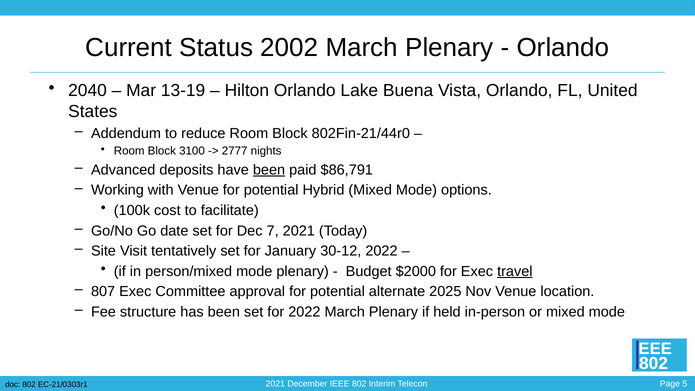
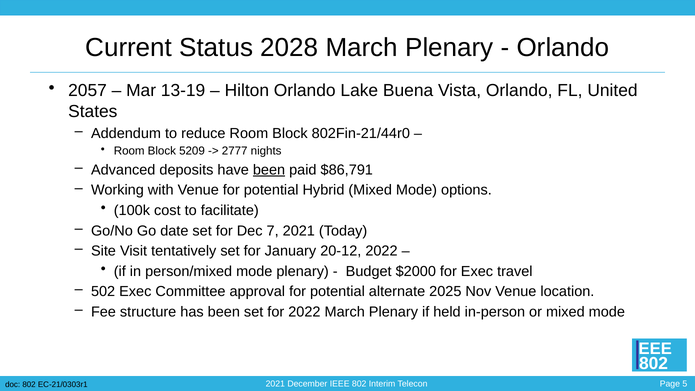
2002: 2002 -> 2028
2040: 2040 -> 2057
3100: 3100 -> 5209
30-12: 30-12 -> 20-12
travel underline: present -> none
807: 807 -> 502
